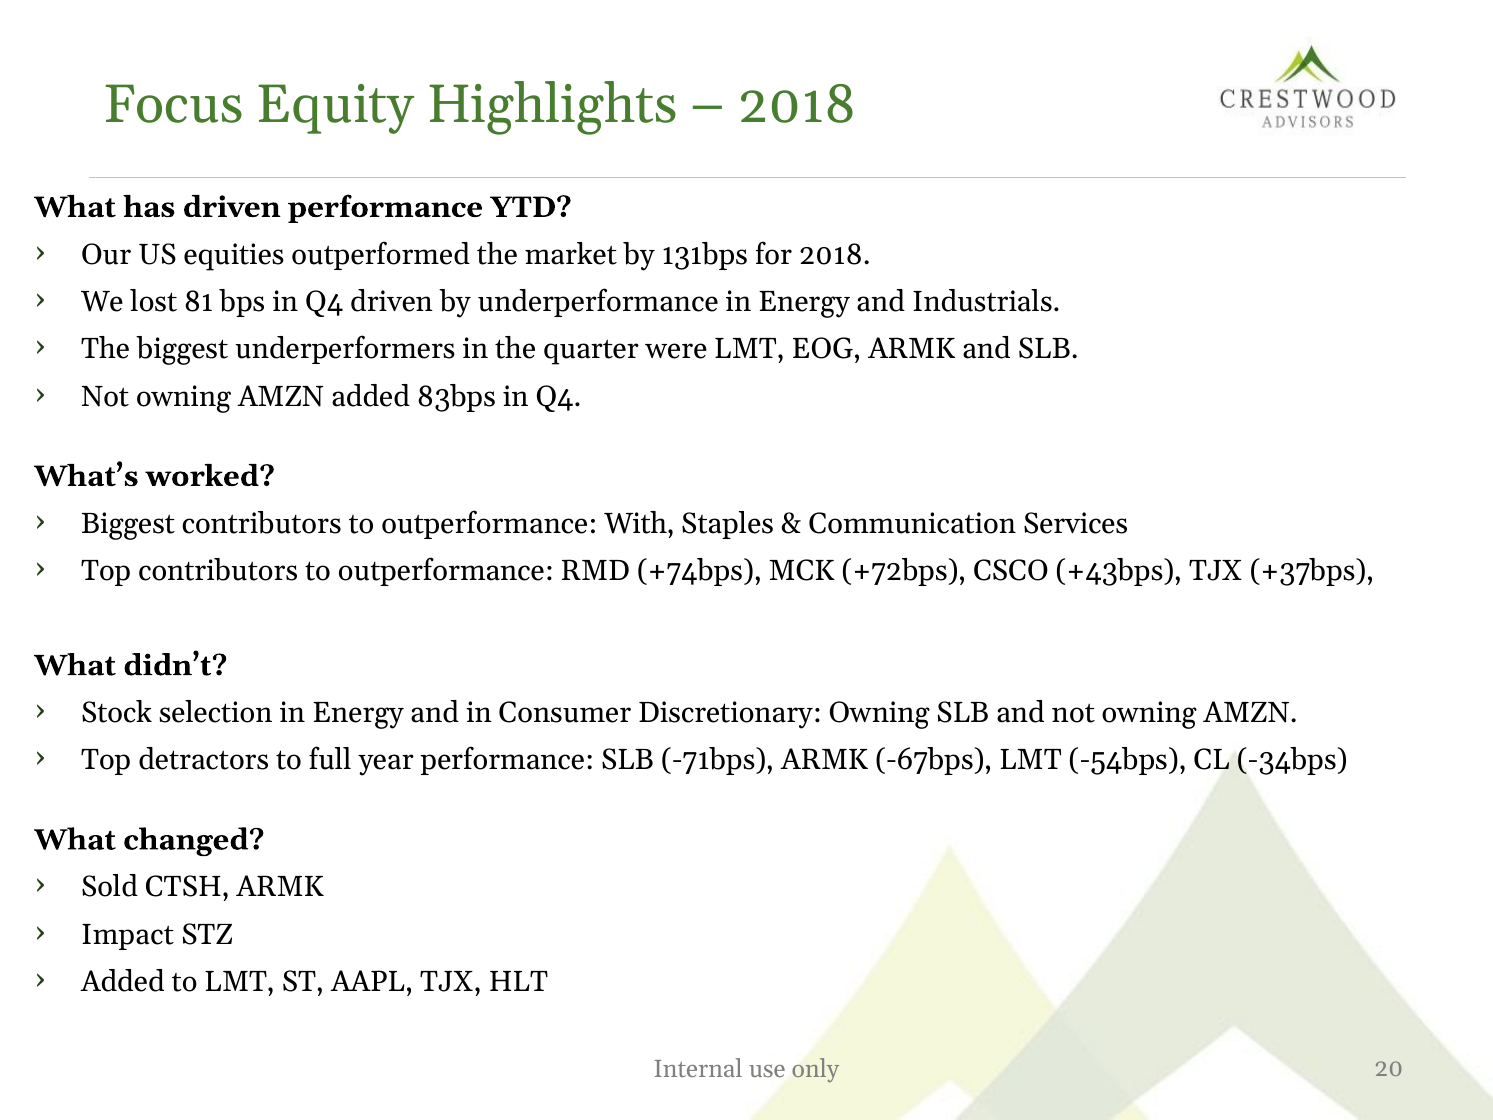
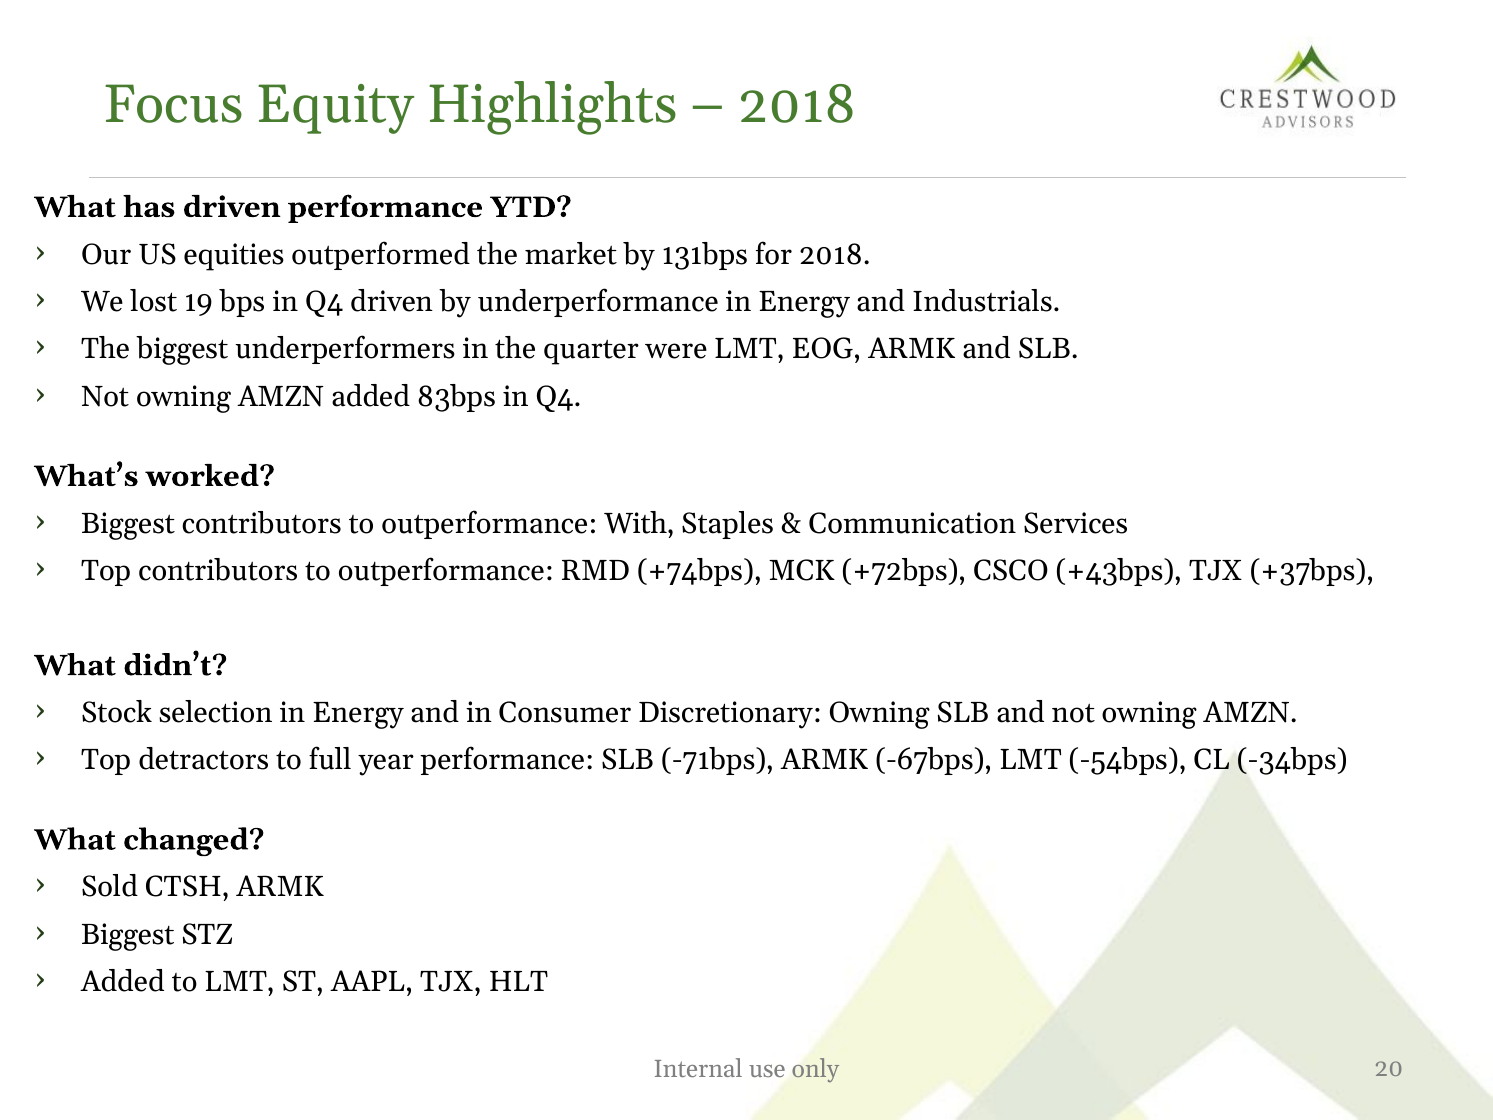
81: 81 -> 19
Impact at (128, 934): Impact -> Biggest
